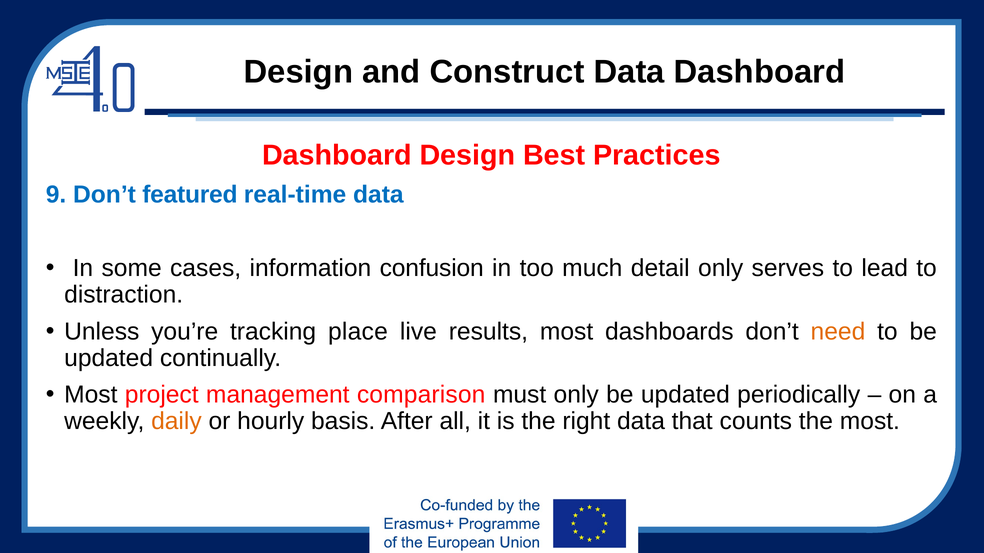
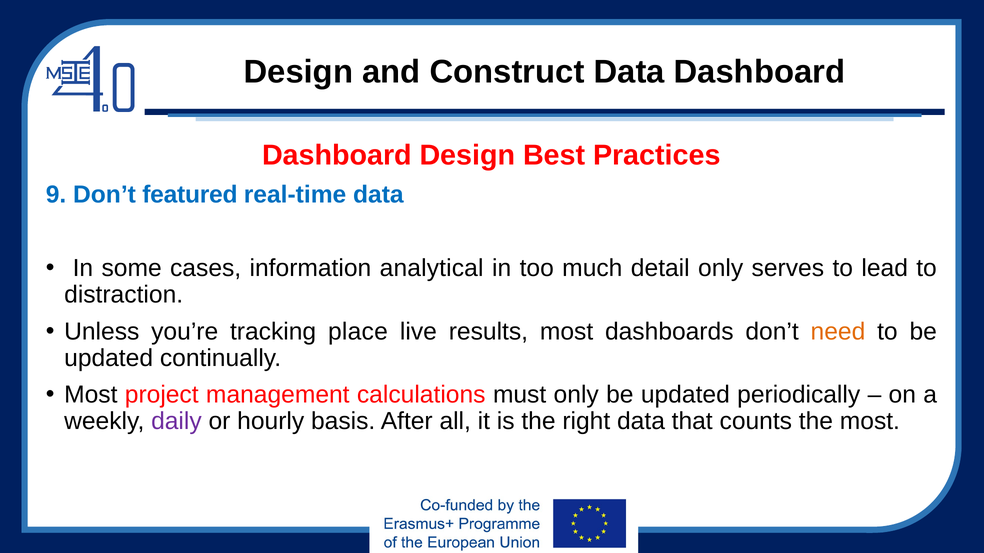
confusion: confusion -> analytical
comparison: comparison -> calculations
daily colour: orange -> purple
